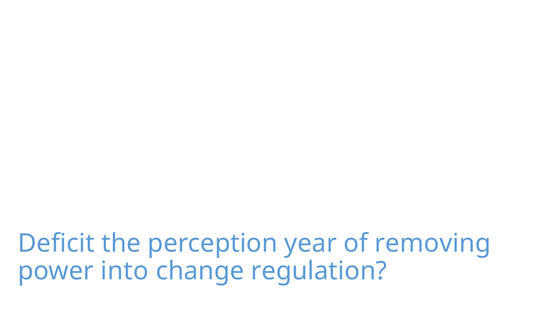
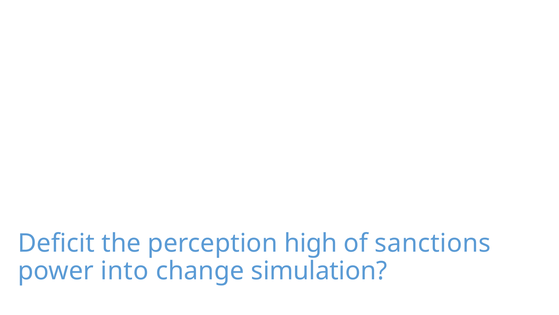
year: year -> high
removing: removing -> sanctions
regulation: regulation -> simulation
